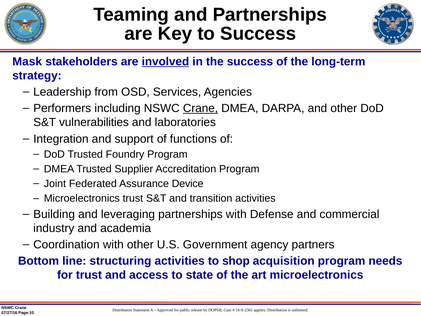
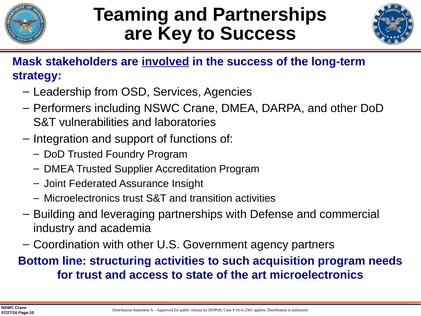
Crane at (200, 108) underline: present -> none
Device: Device -> Insight
shop: shop -> such
